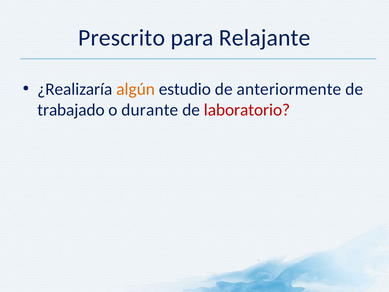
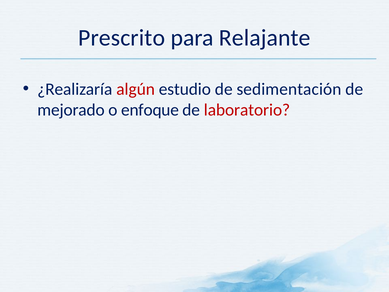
algún colour: orange -> red
anteriormente: anteriormente -> sedimentación
trabajado: trabajado -> mejorado
durante: durante -> enfoque
